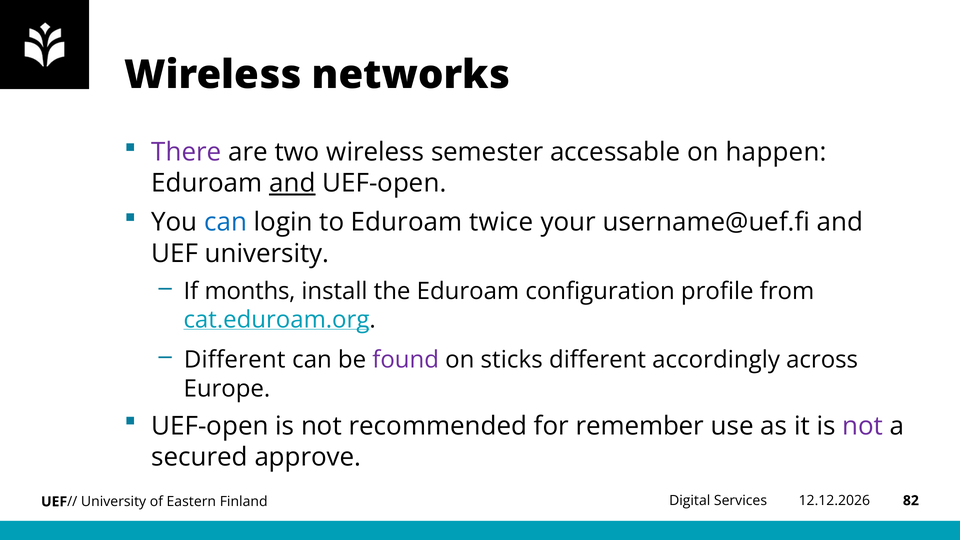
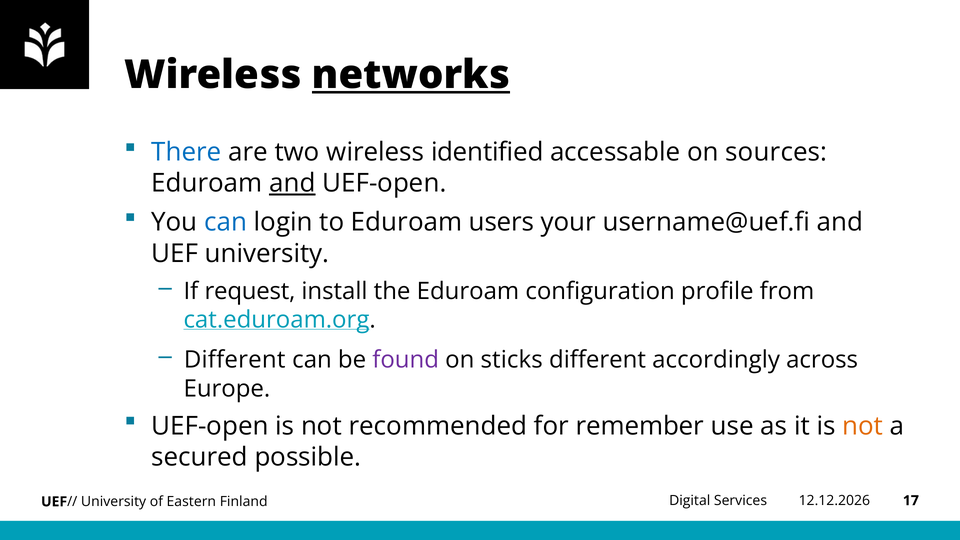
networks underline: none -> present
There colour: purple -> blue
semester: semester -> identified
happen: happen -> sources
twice: twice -> users
months: months -> request
not at (863, 426) colour: purple -> orange
approve: approve -> possible
82: 82 -> 17
